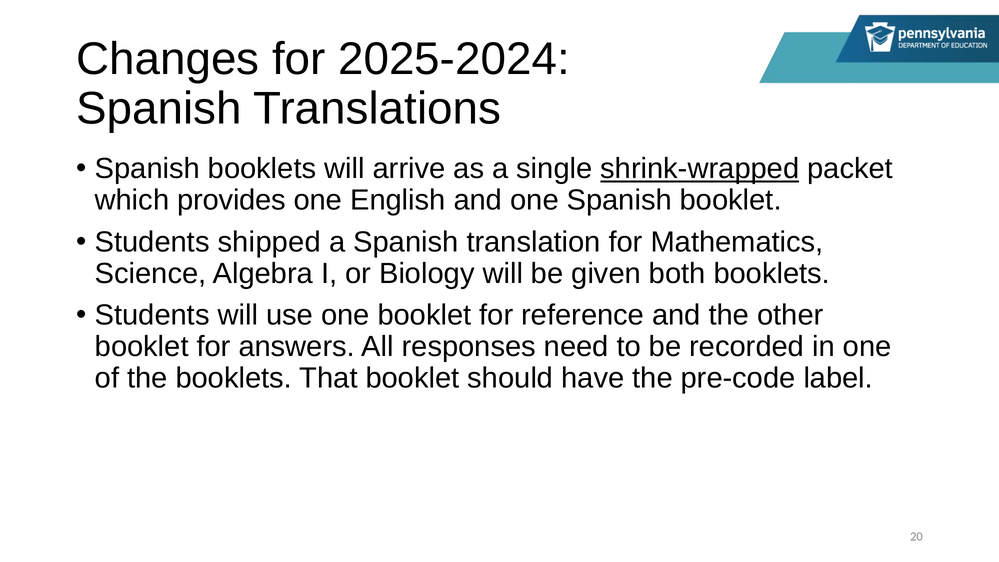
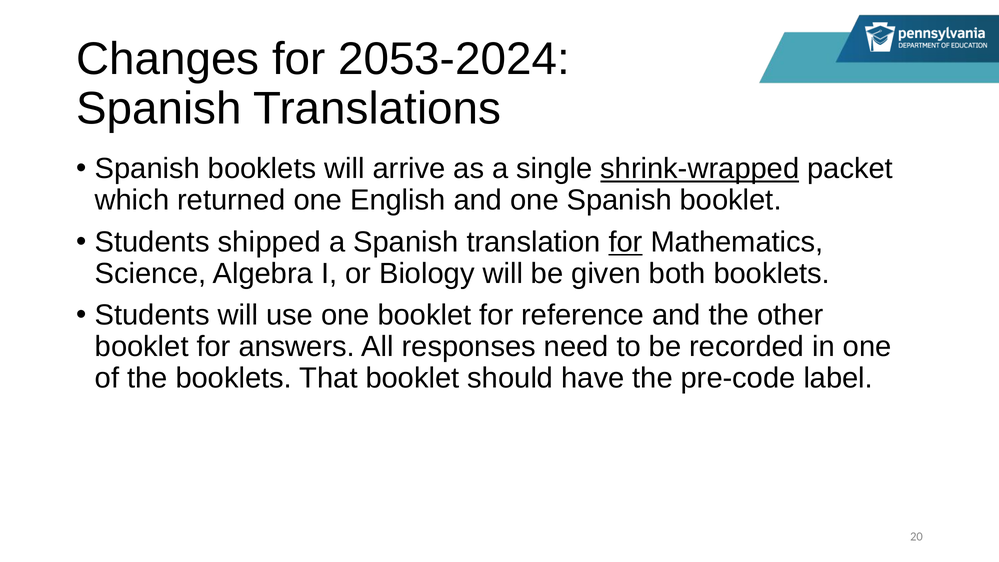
2025-2024: 2025-2024 -> 2053-2024
provides: provides -> returned
for at (626, 242) underline: none -> present
